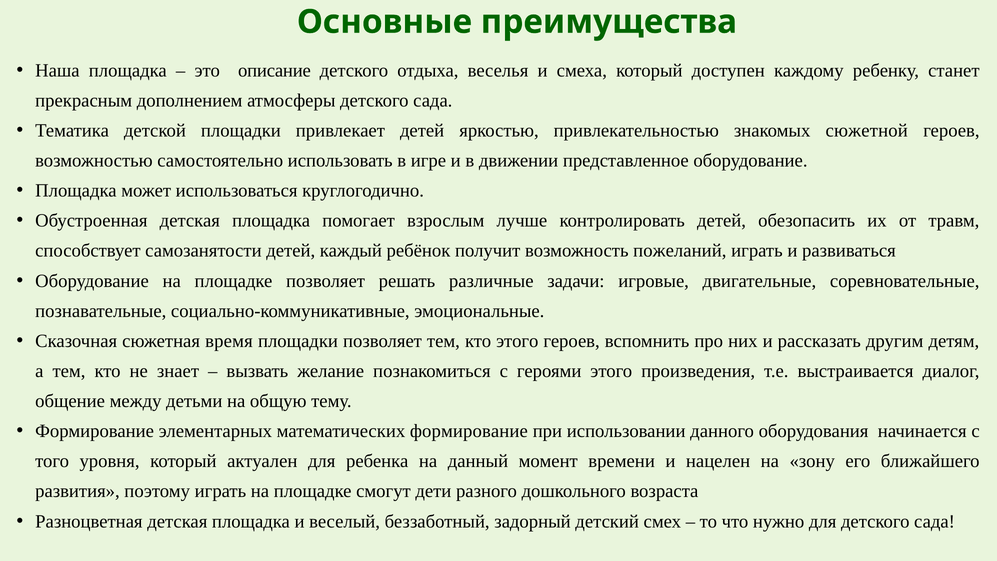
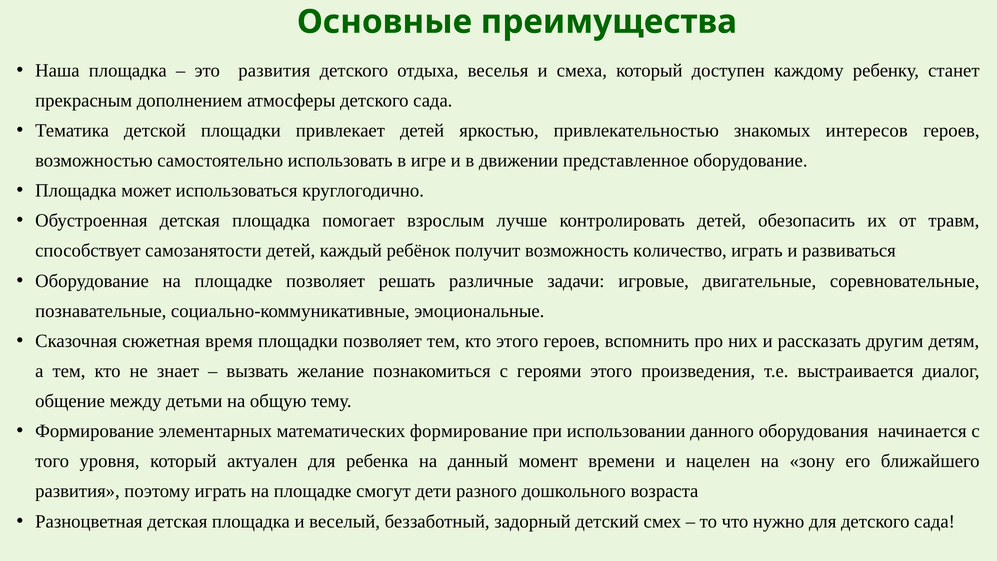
это описание: описание -> развития
сюжетной: сюжетной -> интересов
пожеланий: пожеланий -> количество
